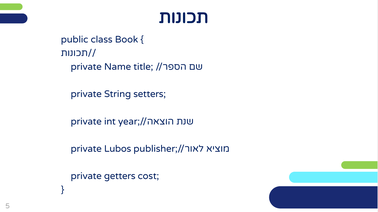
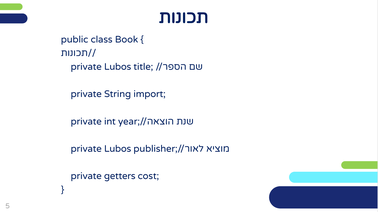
Name at (118, 67): Name -> Lubos
setters: setters -> import
